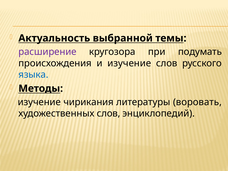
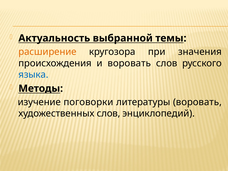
расширение colour: purple -> orange
подумать: подумать -> значения
и изучение: изучение -> воровать
чирикания: чирикания -> поговорки
